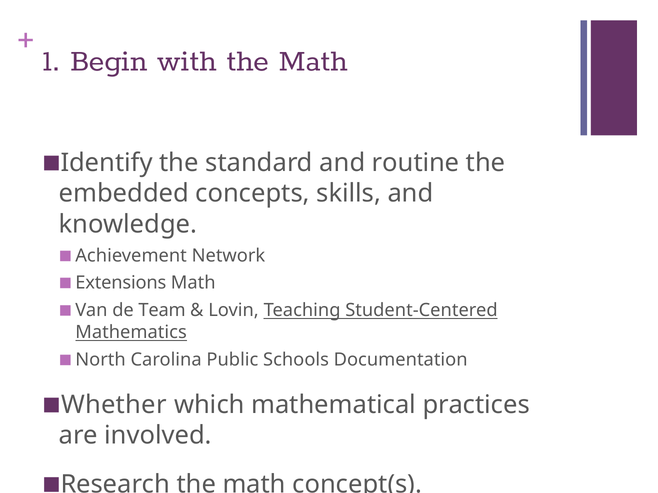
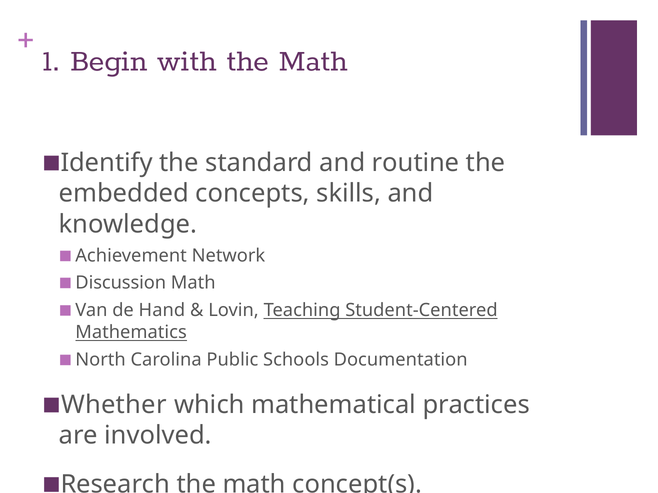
Extensions: Extensions -> Discussion
Team: Team -> Hand
